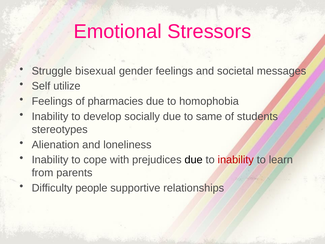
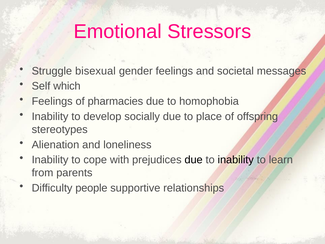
utilize: utilize -> which
same: same -> place
students: students -> offspring
inability at (236, 160) colour: red -> black
